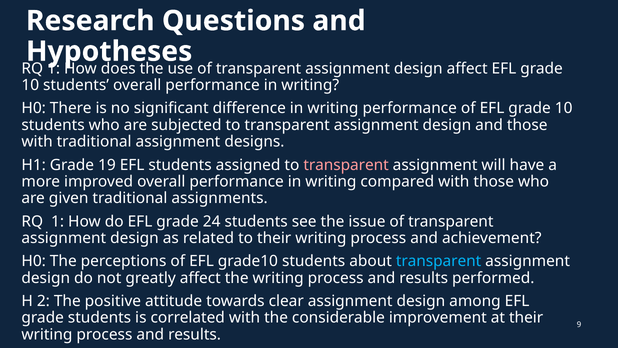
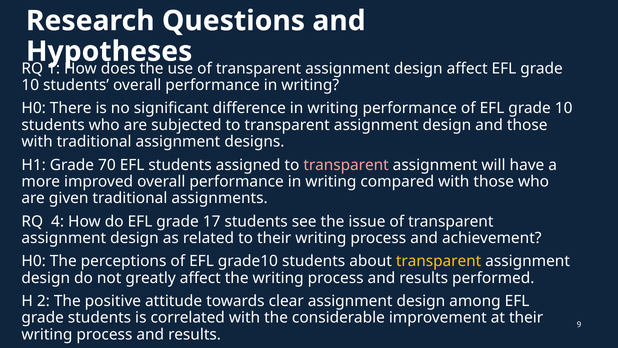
19: 19 -> 70
1 at (58, 221): 1 -> 4
24: 24 -> 17
transparent at (439, 261) colour: light blue -> yellow
